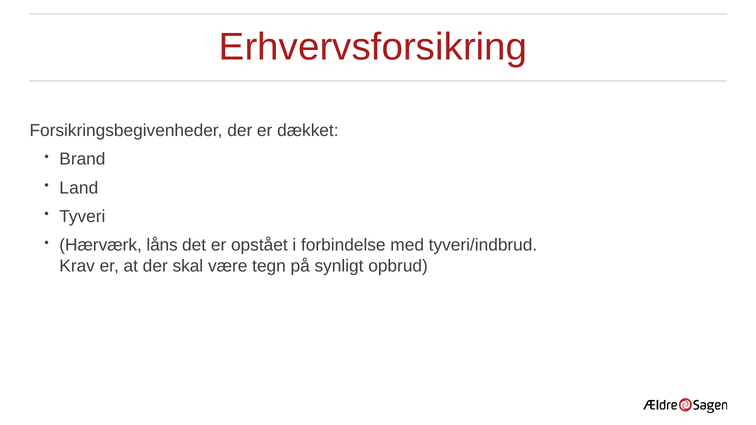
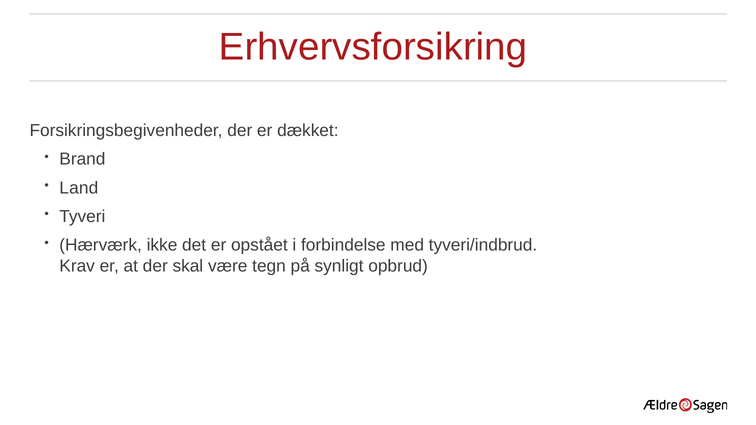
låns: låns -> ikke
